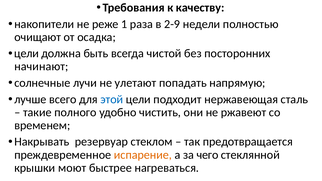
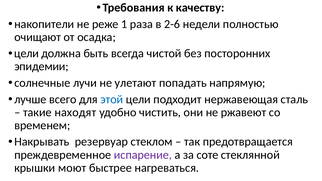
2-9: 2-9 -> 2-6
начинают: начинают -> эпидемии
полного: полного -> находят
испарение colour: orange -> purple
чего: чего -> соте
